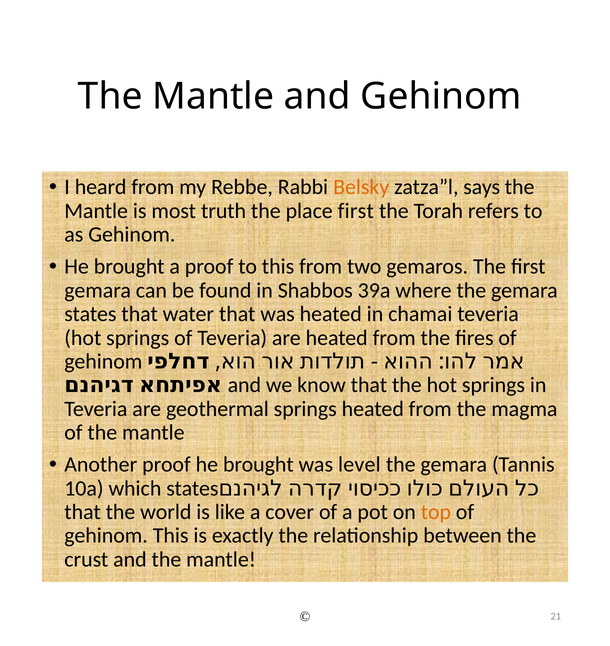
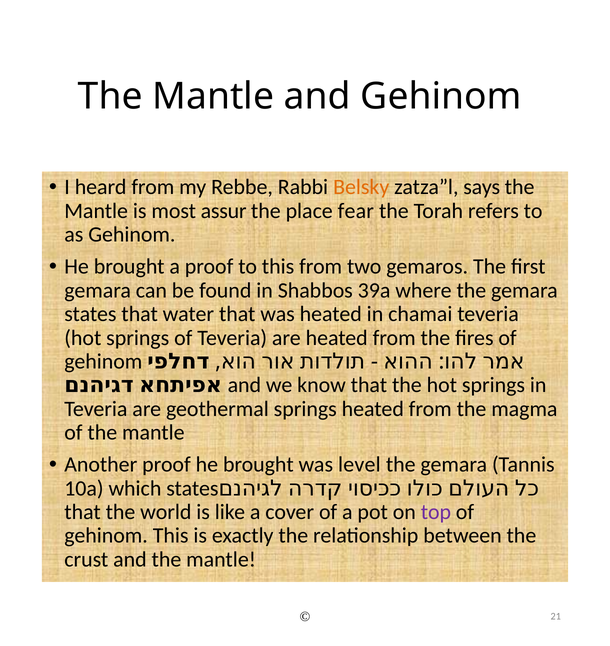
truth: truth -> assur
place first: first -> fear
top colour: orange -> purple
